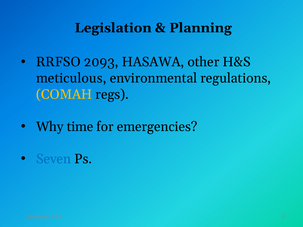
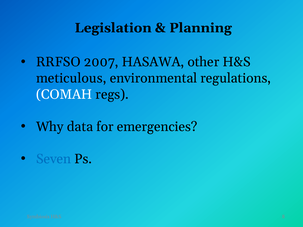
2093: 2093 -> 2007
COMAH colour: yellow -> white
time: time -> data
